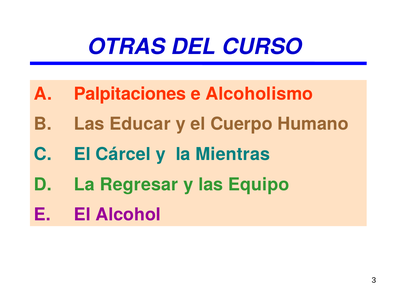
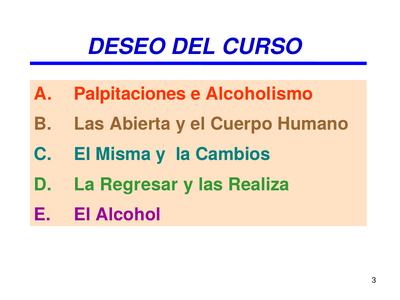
OTRAS: OTRAS -> DESEO
Educar: Educar -> Abierta
Cárcel: Cárcel -> Misma
Mientras: Mientras -> Cambios
Equipo: Equipo -> Realiza
